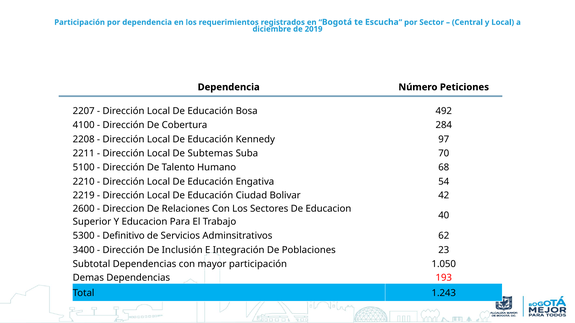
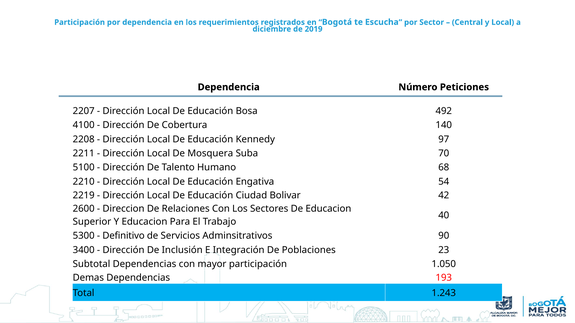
284: 284 -> 140
Subtemas: Subtemas -> Mosquera
62: 62 -> 90
